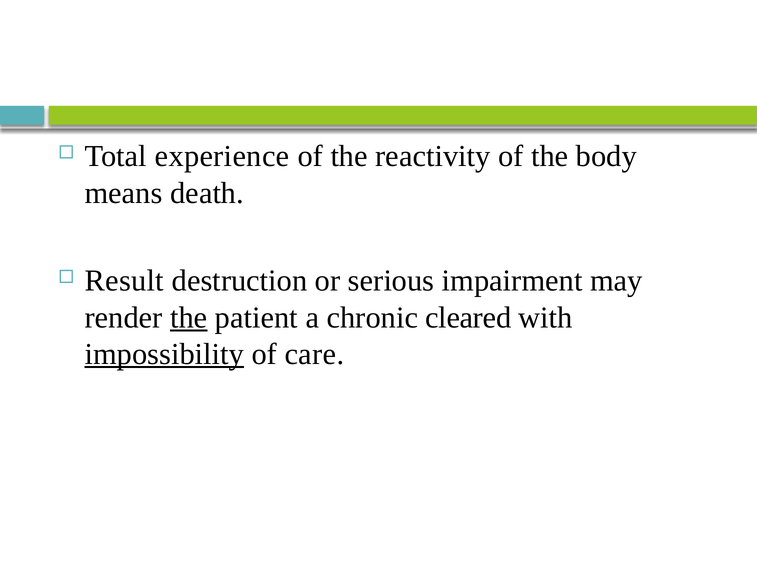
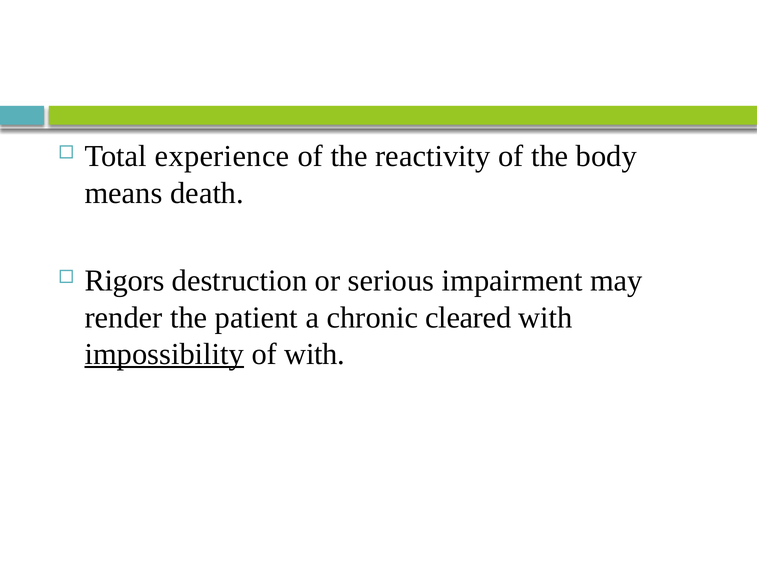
Result: Result -> Rigors
the at (189, 318) underline: present -> none
of care: care -> with
